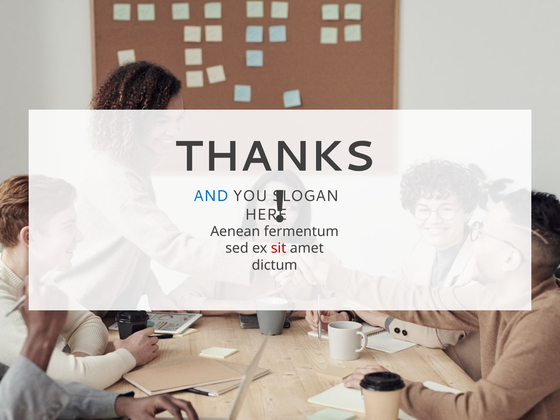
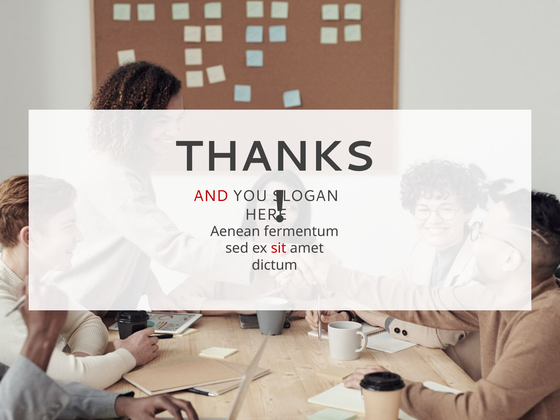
AND colour: blue -> red
